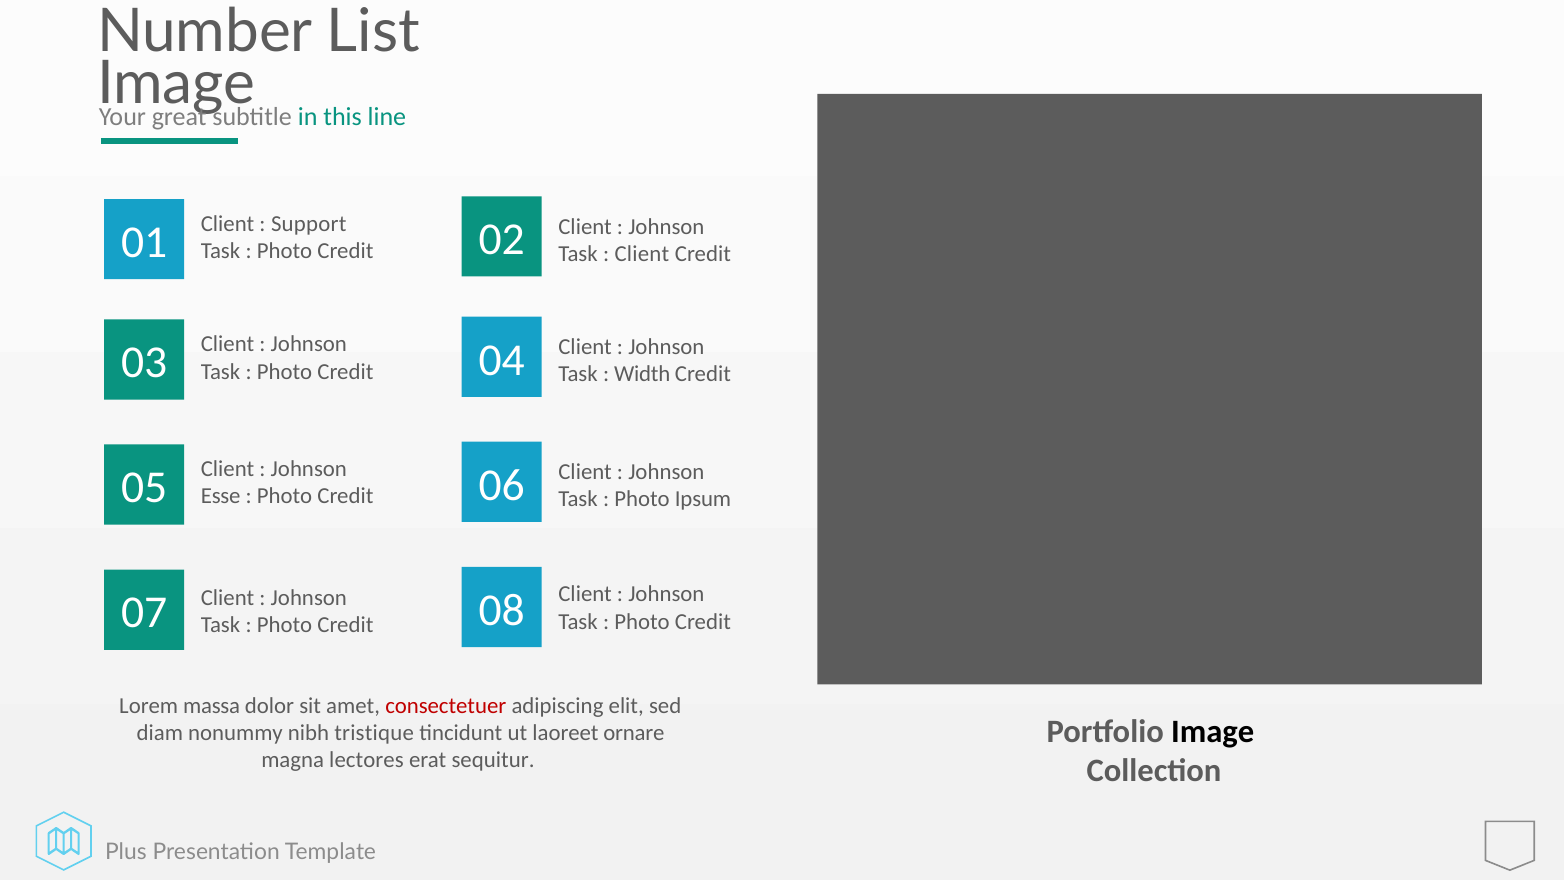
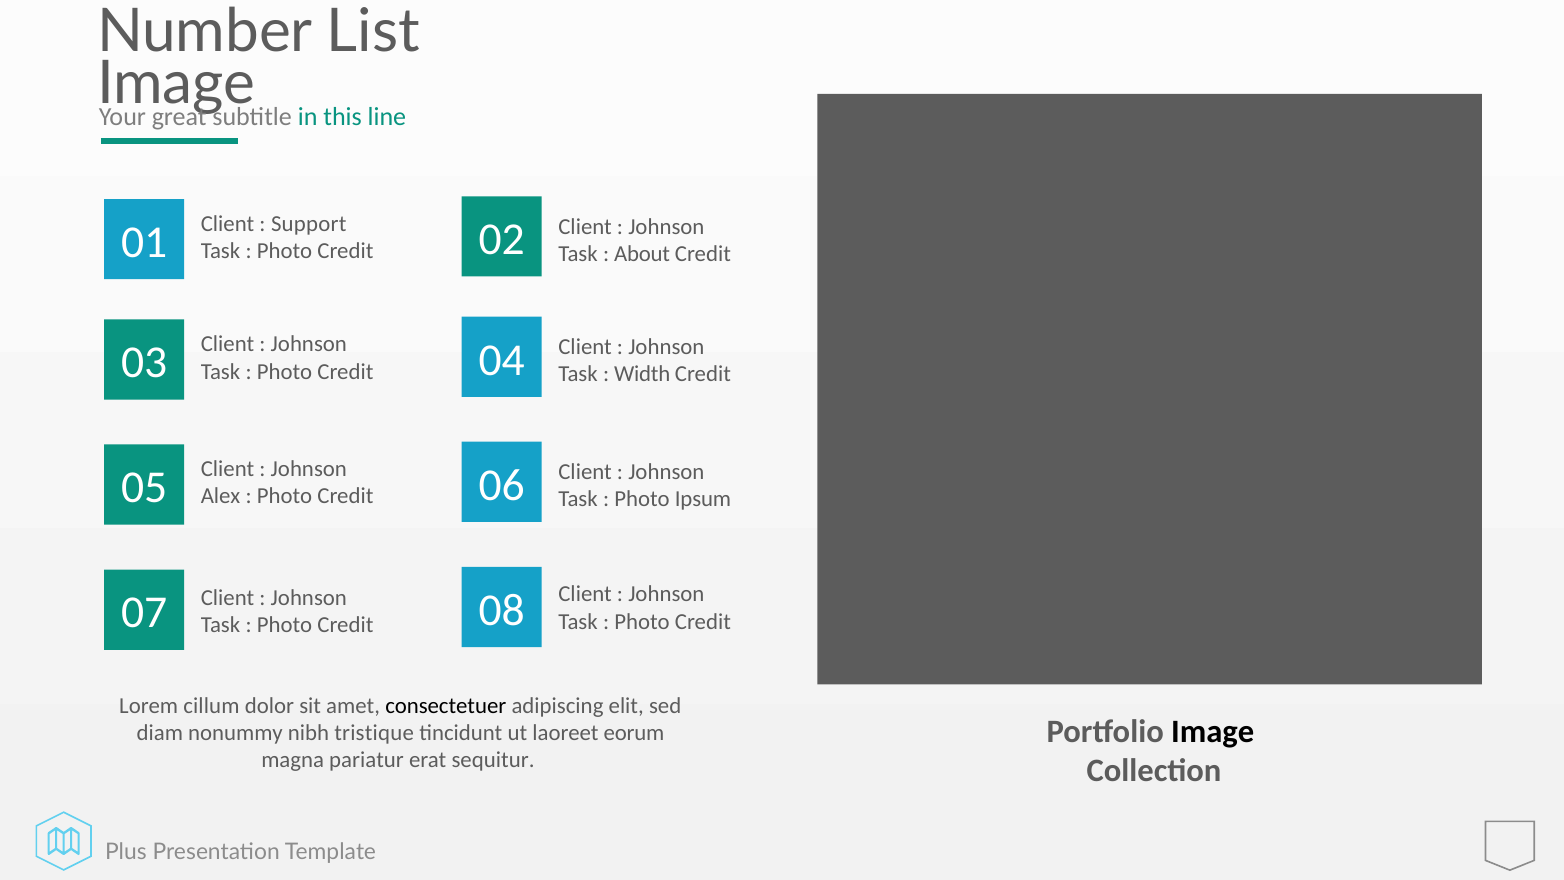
Client at (642, 254): Client -> About
Esse: Esse -> Alex
massa: massa -> cillum
consectetuer colour: red -> black
ornare: ornare -> eorum
lectores: lectores -> pariatur
